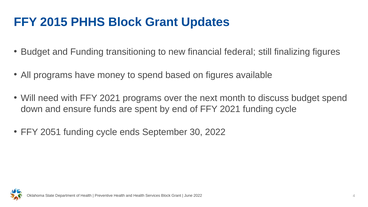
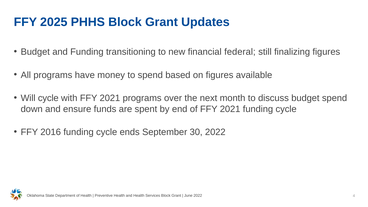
2015: 2015 -> 2025
Will need: need -> cycle
2051: 2051 -> 2016
